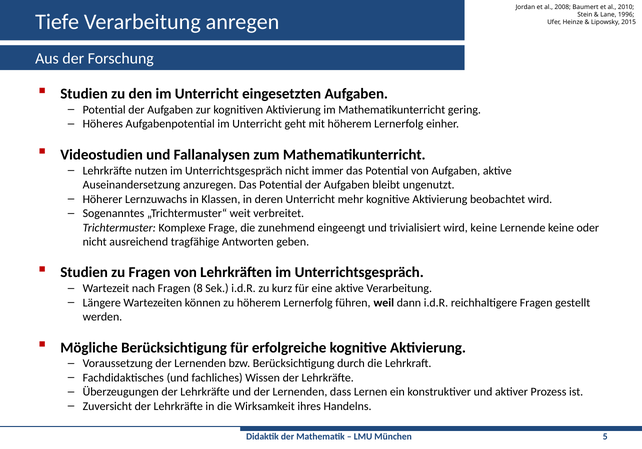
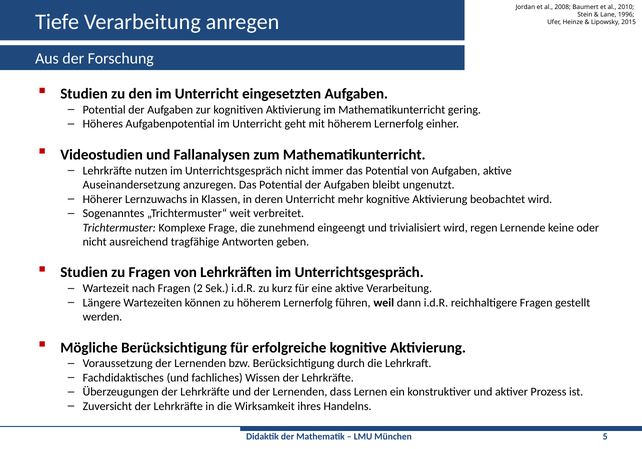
wird keine: keine -> regen
8: 8 -> 2
